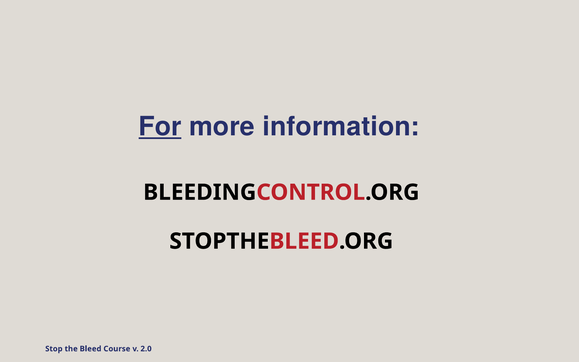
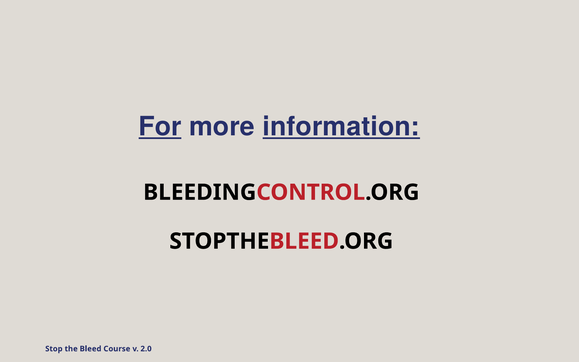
information underline: none -> present
